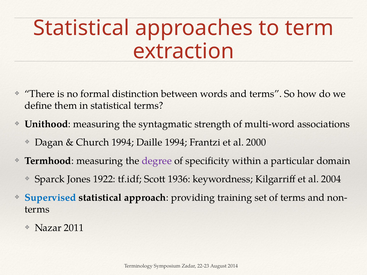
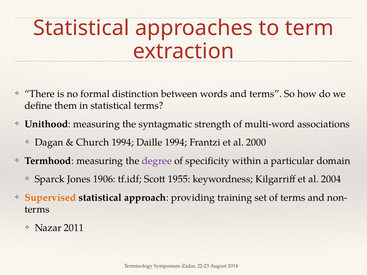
1922: 1922 -> 1906
1936: 1936 -> 1955
Supervised colour: blue -> orange
